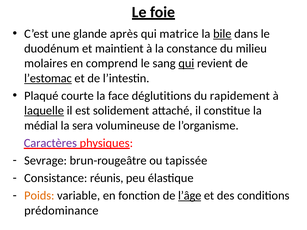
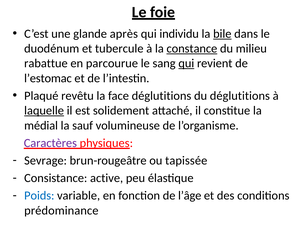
matrice: matrice -> individu
maintient: maintient -> tubercule
constance underline: none -> present
molaires: molaires -> rabattue
comprend: comprend -> parcourue
l’estomac underline: present -> none
courte: courte -> revêtu
du rapidement: rapidement -> déglutitions
sera: sera -> sauf
réunis: réunis -> active
Poids colour: orange -> blue
l’âge underline: present -> none
